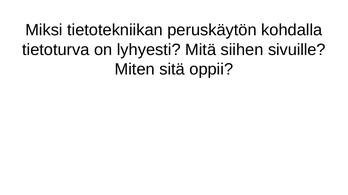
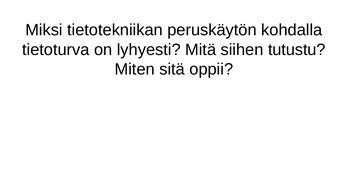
sivuille: sivuille -> tutustu
